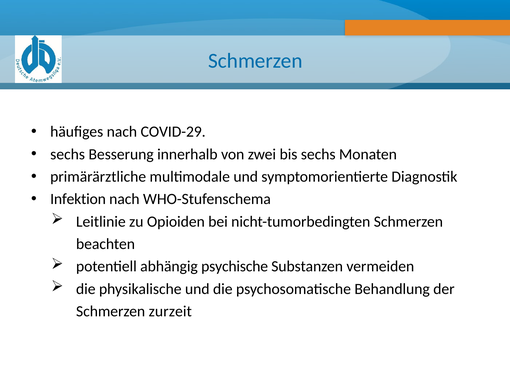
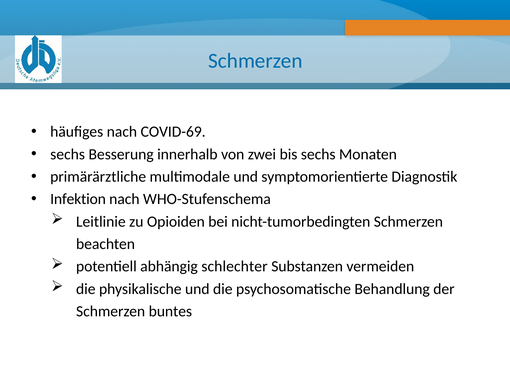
COVID-29: COVID-29 -> COVID-69
psychische: psychische -> schlechter
zurzeit: zurzeit -> buntes
